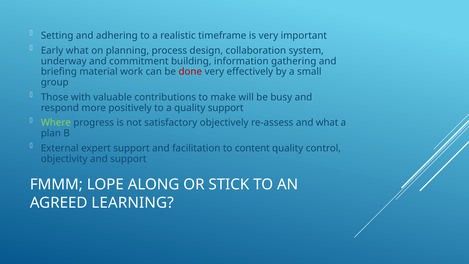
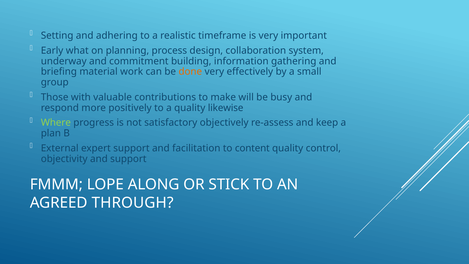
done colour: red -> orange
quality support: support -> likewise
and what: what -> keep
LEARNING: LEARNING -> THROUGH
